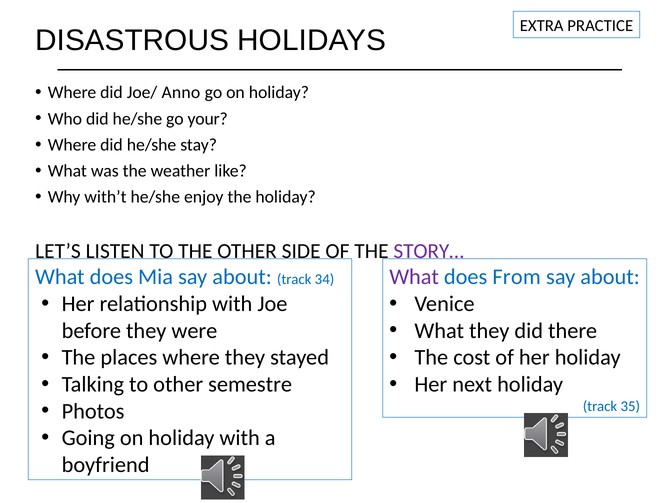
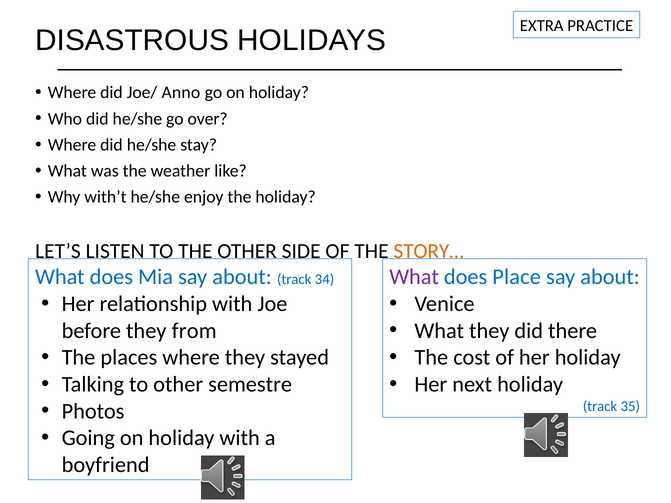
your: your -> over
STORY… colour: purple -> orange
From: From -> Place
were: were -> from
